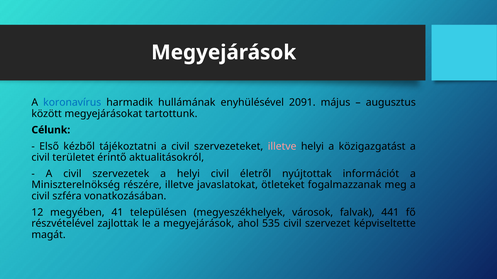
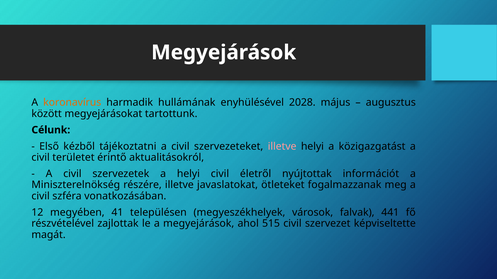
koronavírus colour: blue -> orange
2091: 2091 -> 2028
535: 535 -> 515
